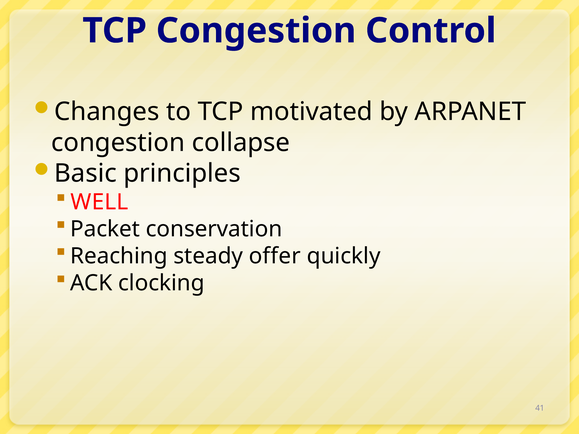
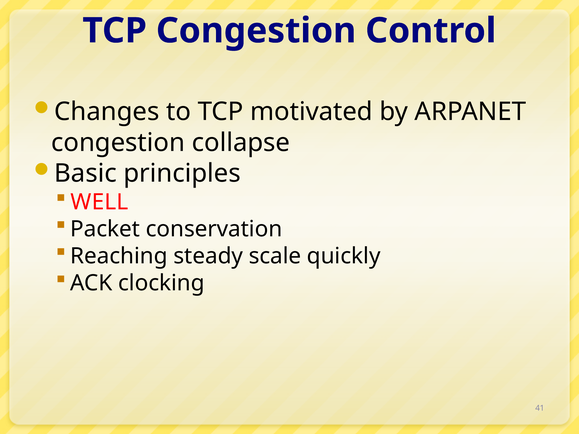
offer: offer -> scale
